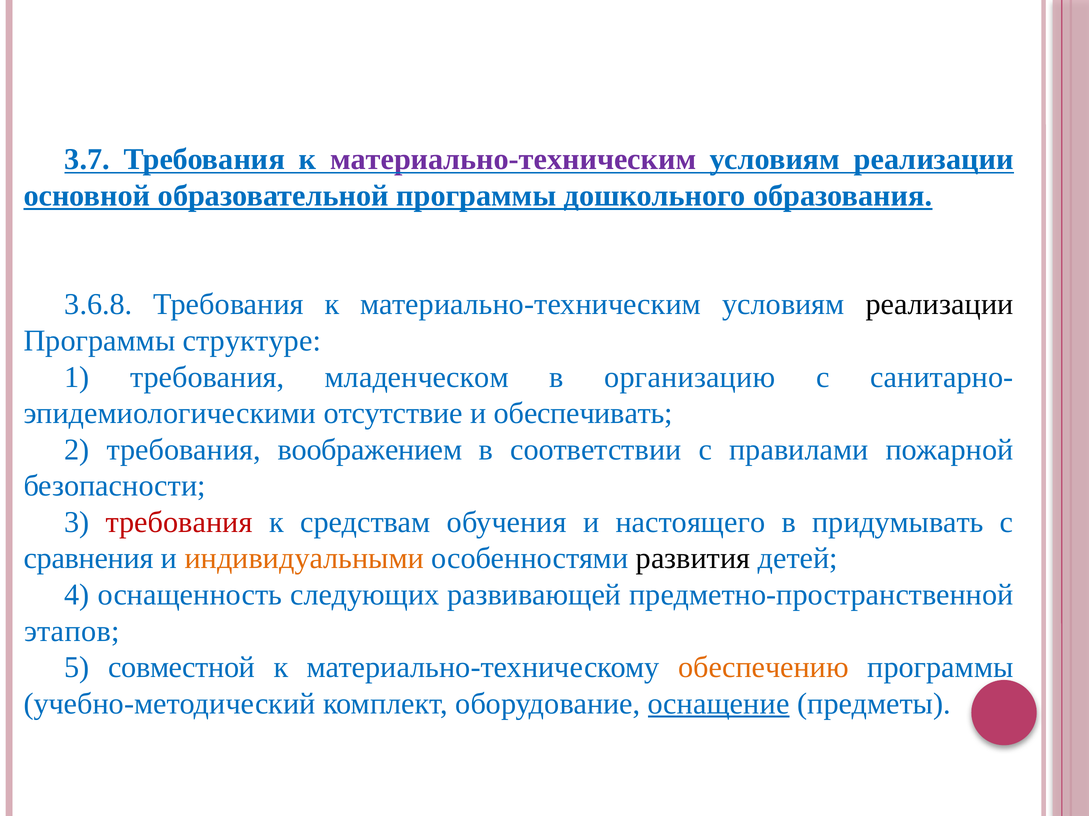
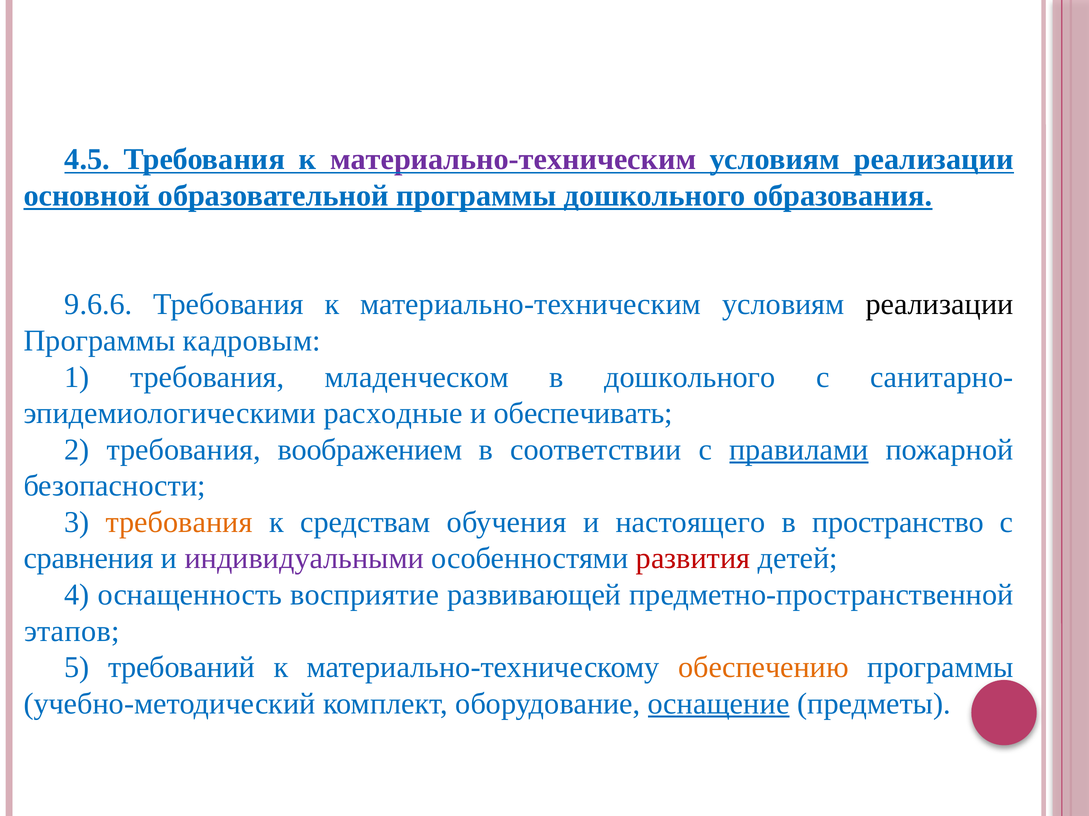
3.7: 3.7 -> 4.5
3.6.8: 3.6.8 -> 9.6.6
структуре: структуре -> кадровым
в организацию: организацию -> дошкольного
отсутствие: отсутствие -> расходные
правилами underline: none -> present
требования at (179, 523) colour: red -> orange
придумывать: придумывать -> пространство
индивидуальными colour: orange -> purple
развития colour: black -> red
следующих: следующих -> восприятие
совместной: совместной -> требований
